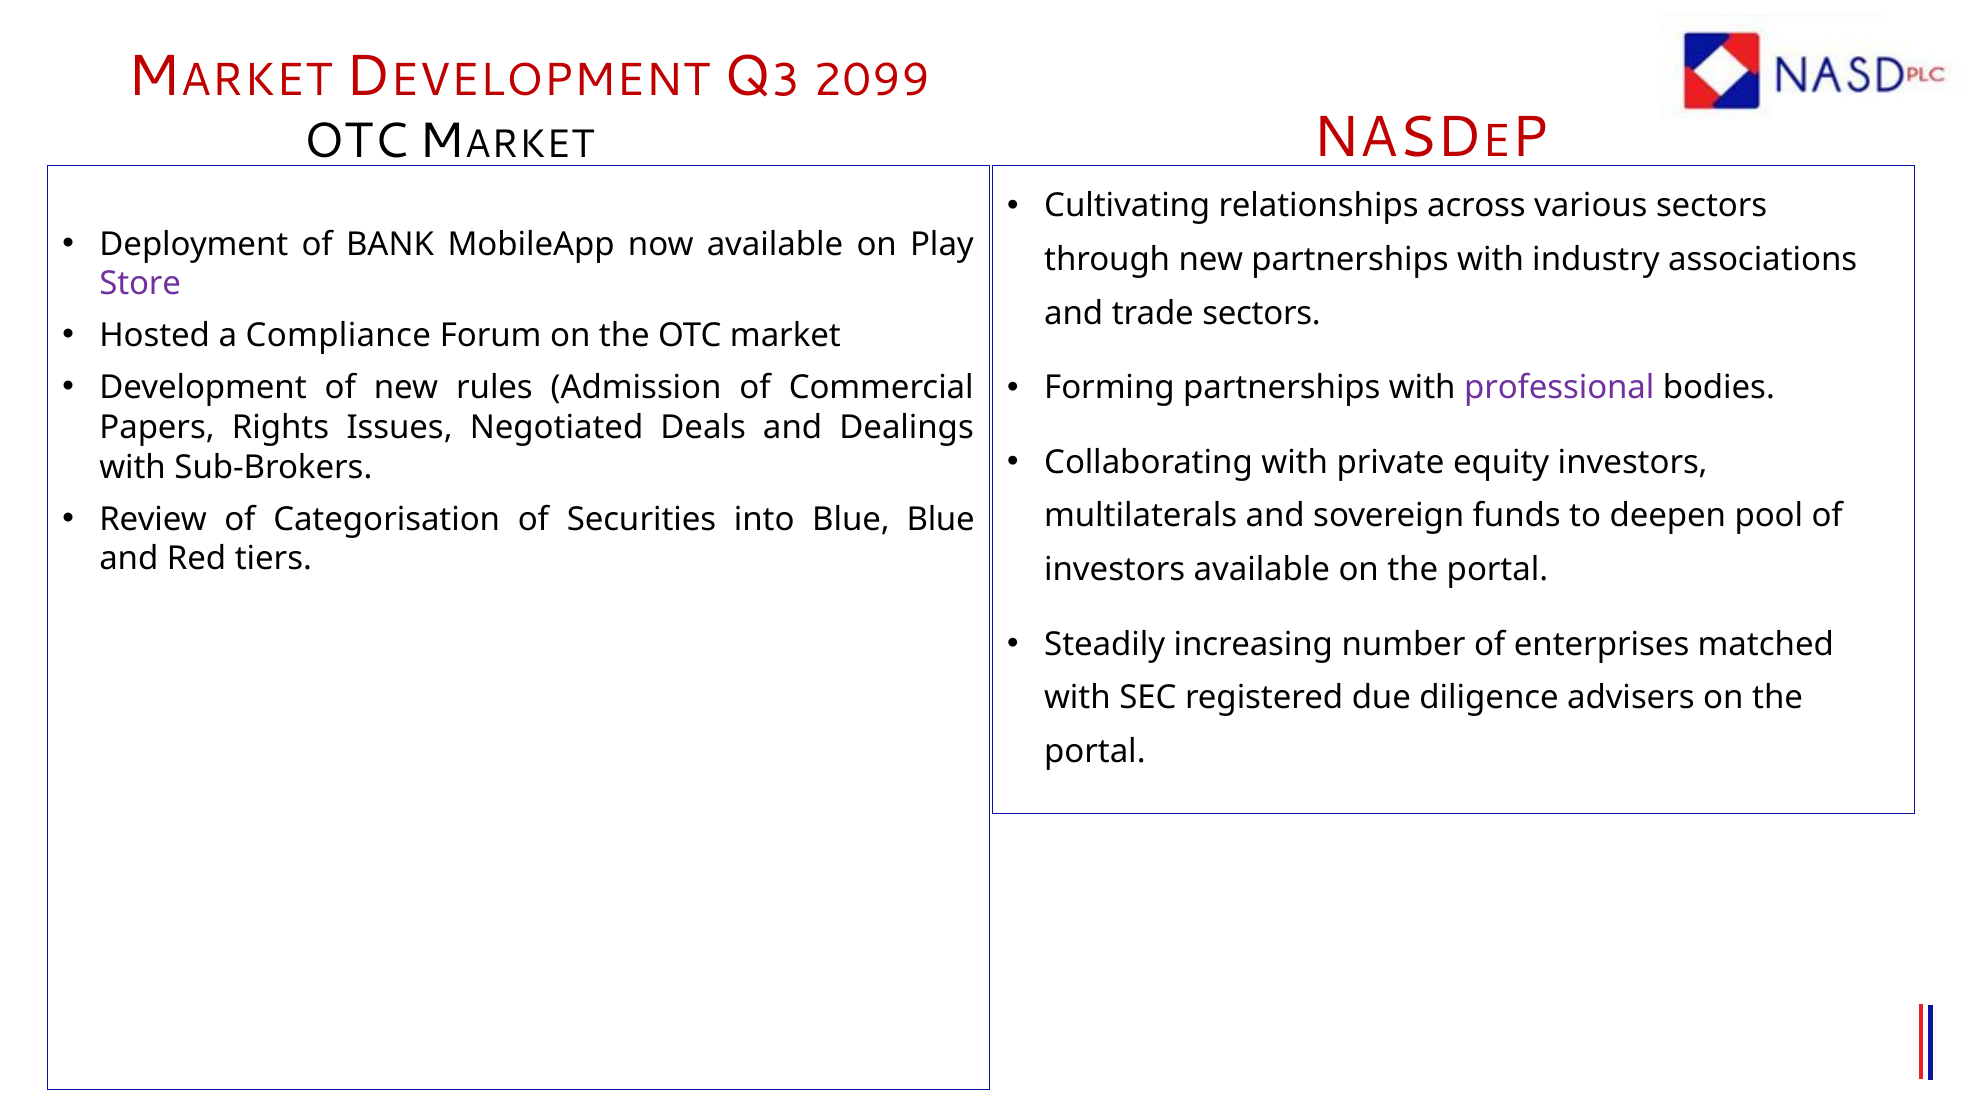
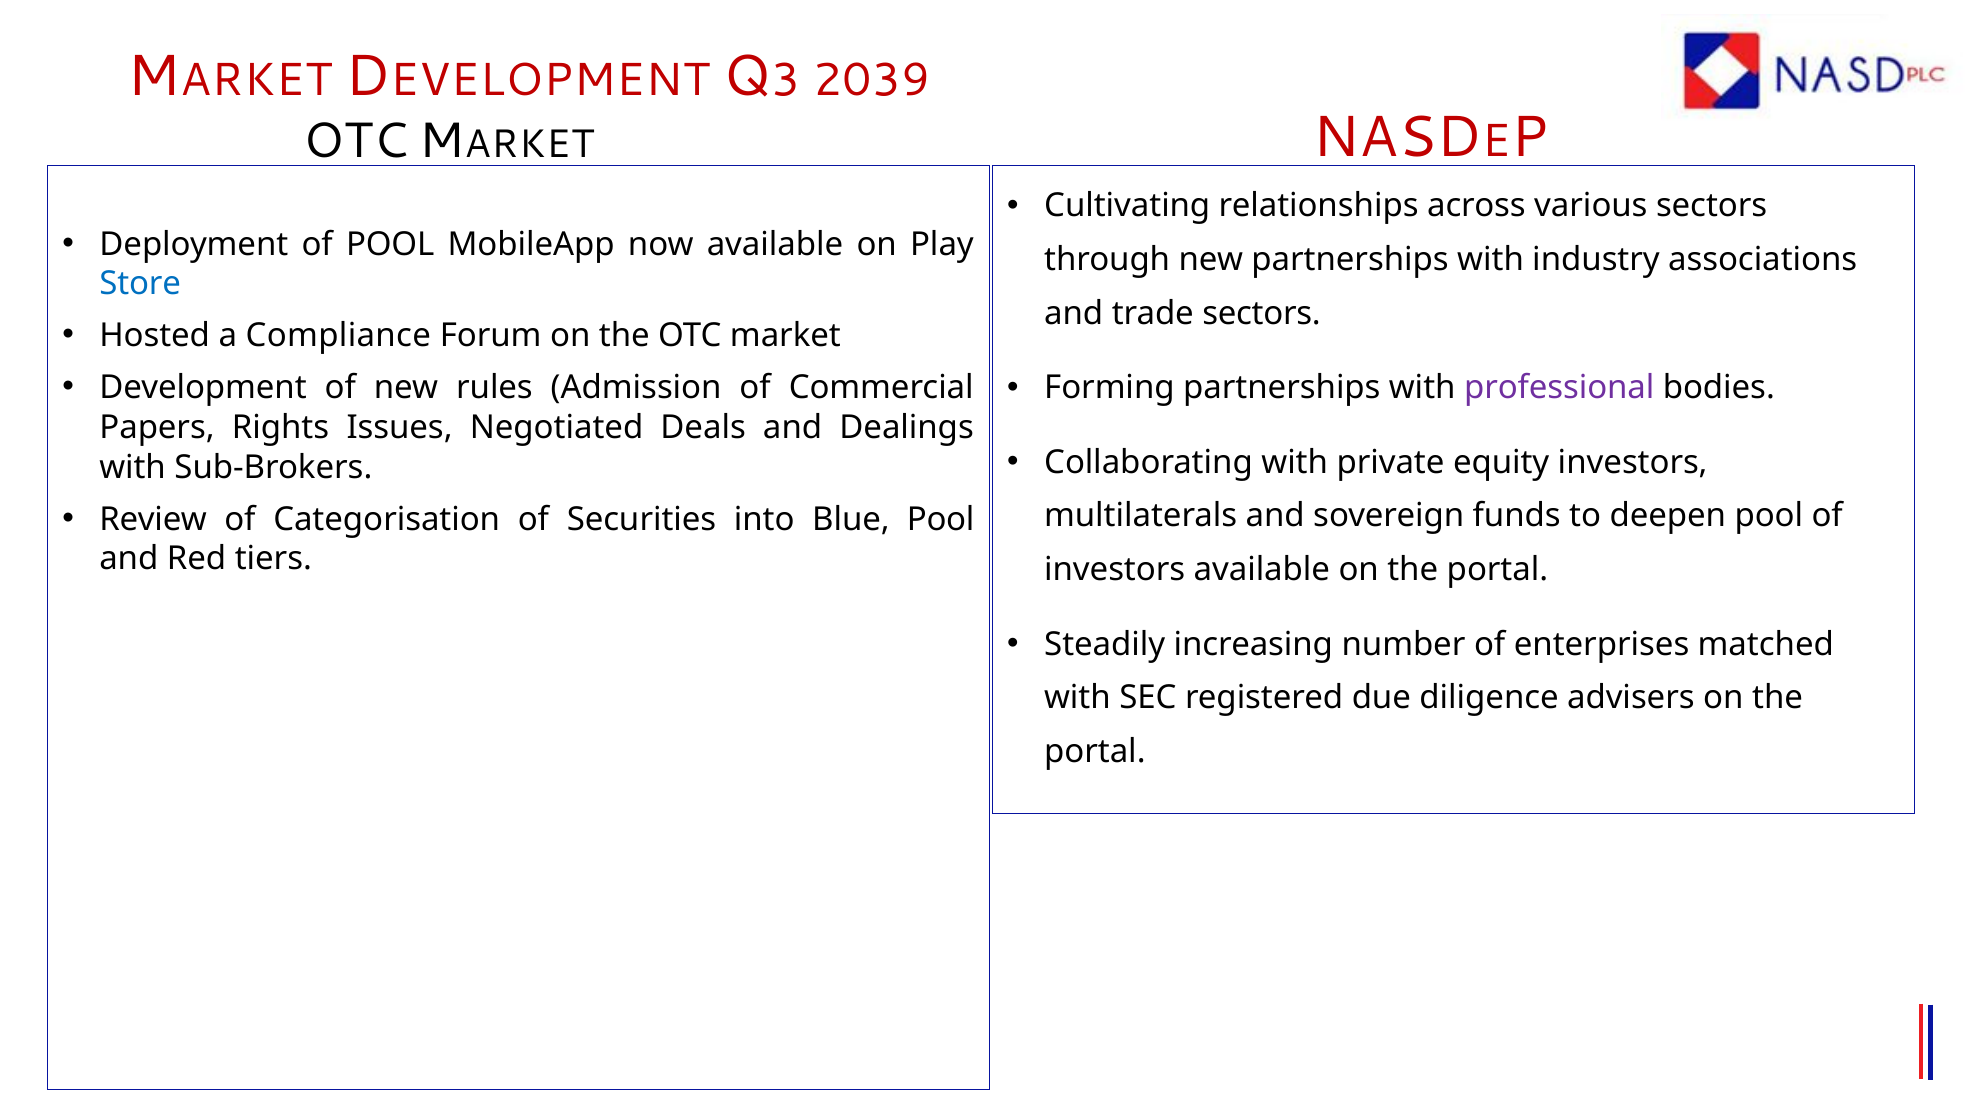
2099: 2099 -> 2039
of BANK: BANK -> POOL
Store colour: purple -> blue
Blue Blue: Blue -> Pool
